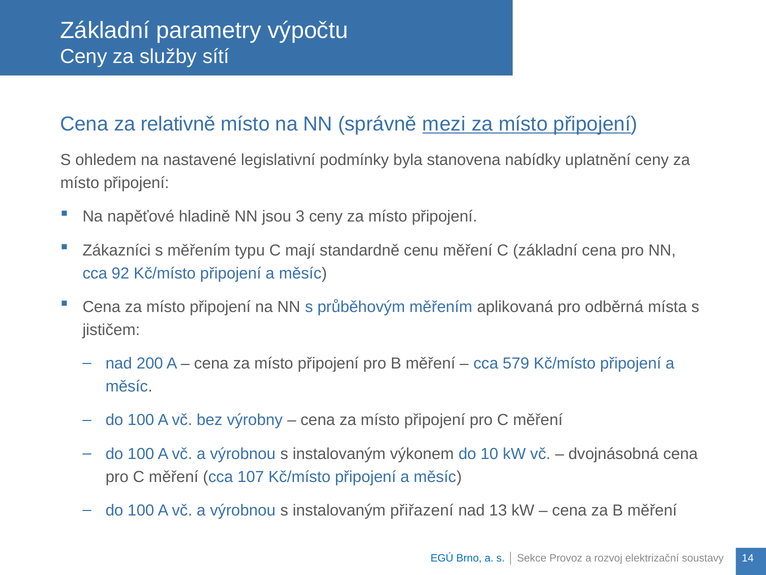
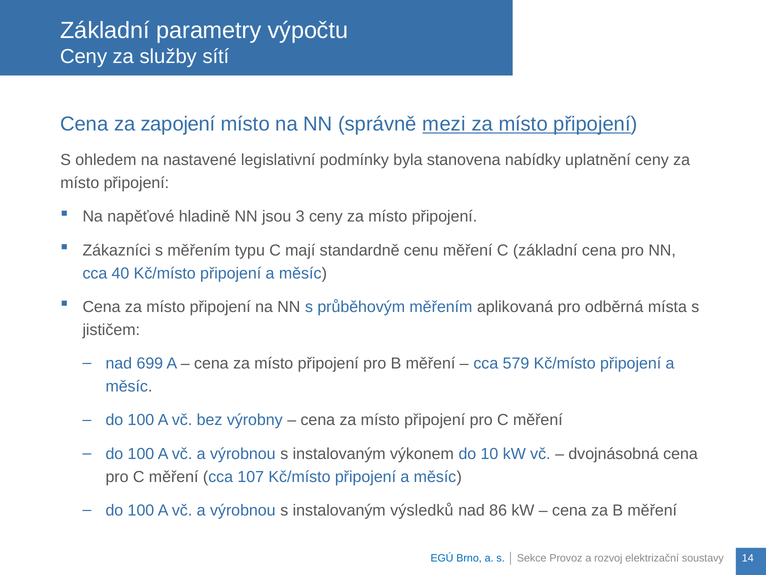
relativně: relativně -> zapojení
92: 92 -> 40
200: 200 -> 699
přiřazení: přiřazení -> výsledků
13: 13 -> 86
